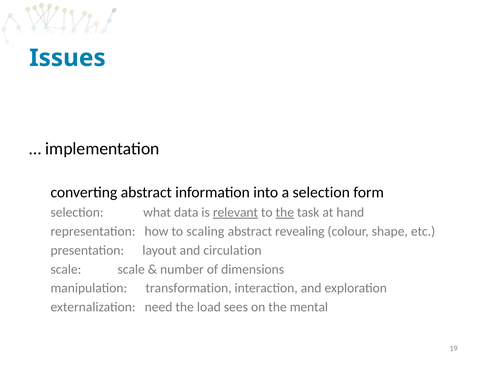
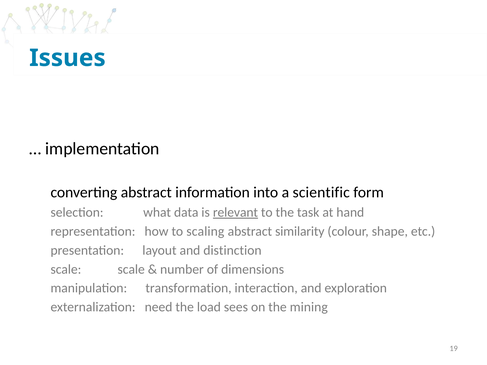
a selection: selection -> scientific
the at (285, 213) underline: present -> none
revealing: revealing -> similarity
circulation: circulation -> distinction
mental: mental -> mining
